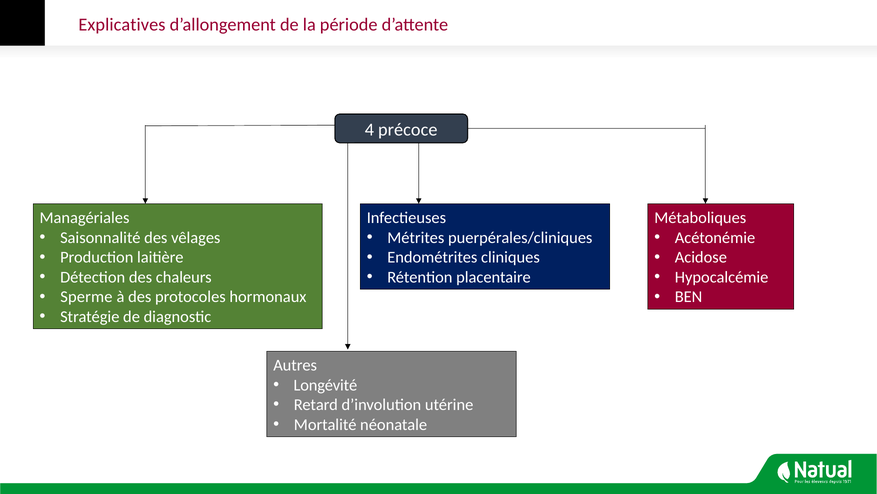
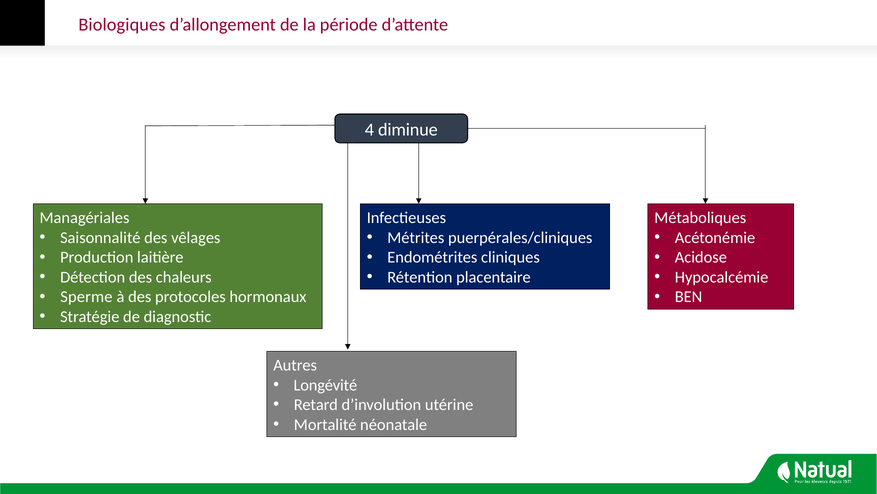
Explicatives: Explicatives -> Biologiques
précoce: précoce -> diminue
